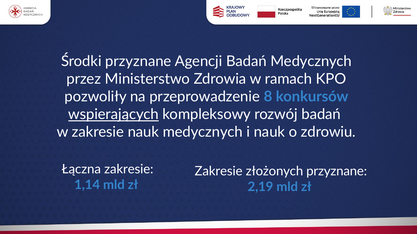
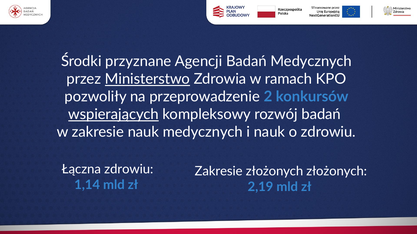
Ministerstwo underline: none -> present
8: 8 -> 2
Łączna zakresie: zakresie -> zdrowiu
złożonych przyznane: przyznane -> złożonych
